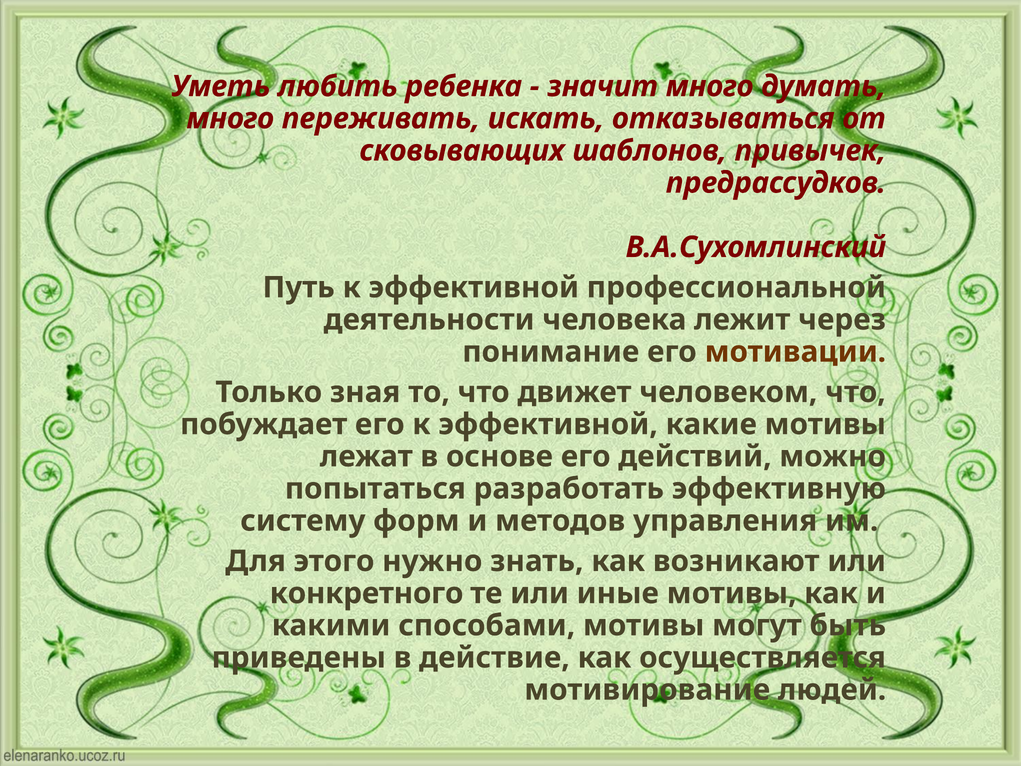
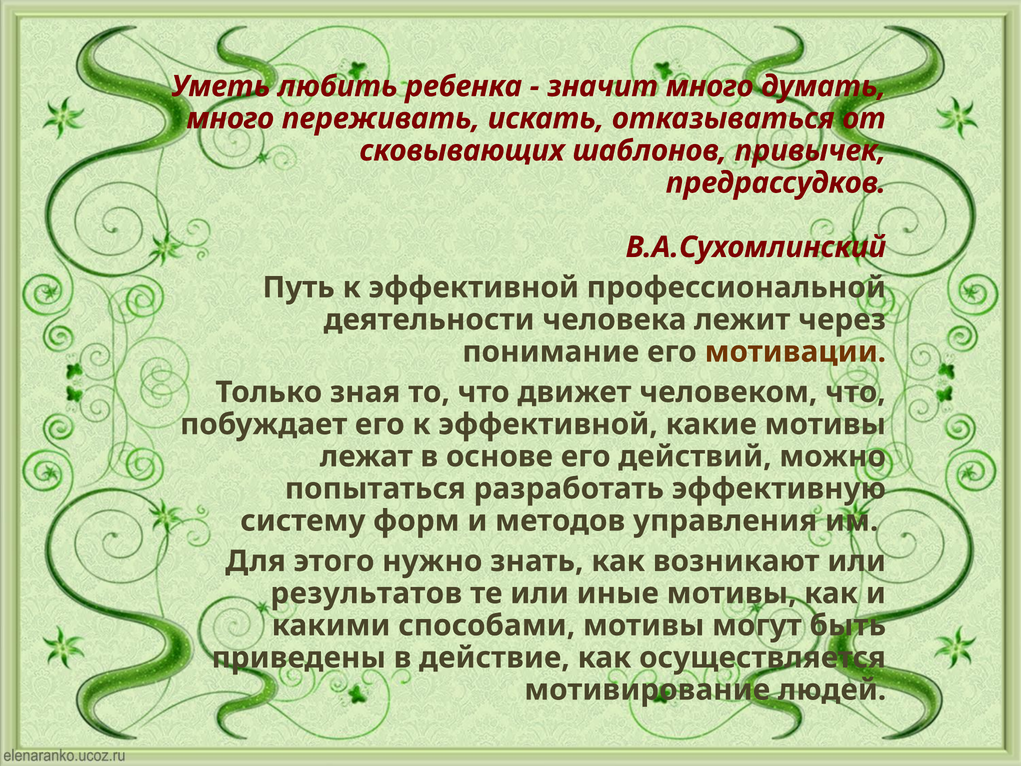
конкретного: конкретного -> результатов
